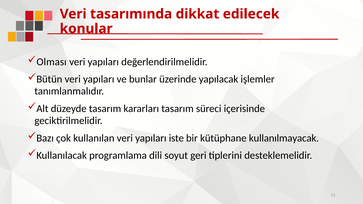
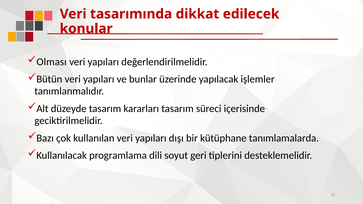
iste: iste -> dışı
kullanılmayacak: kullanılmayacak -> tanımlamalarda
